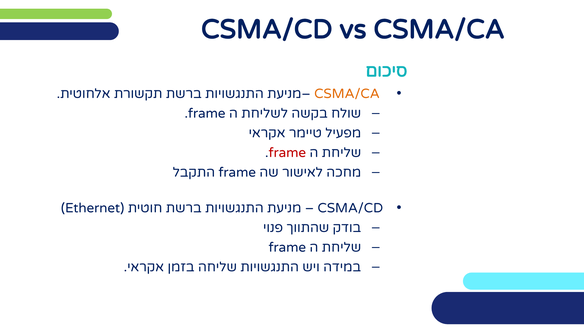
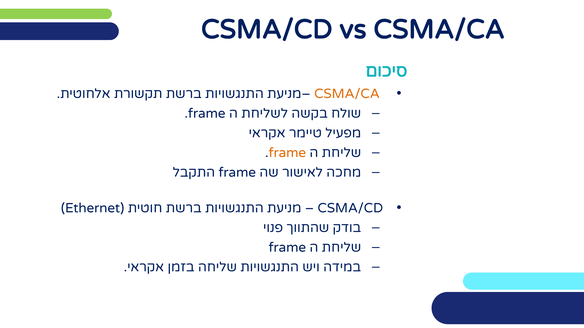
frame at (287, 153) colour: red -> orange
